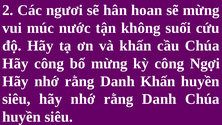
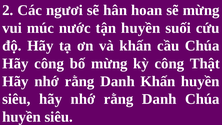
tận không: không -> huyền
Ngợi: Ngợi -> Thật
